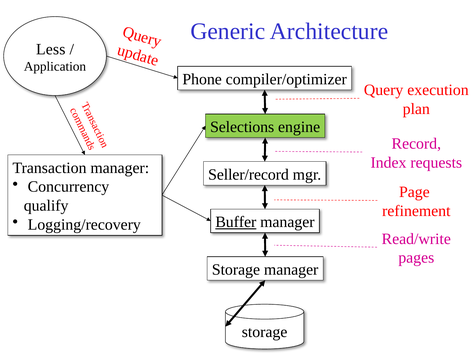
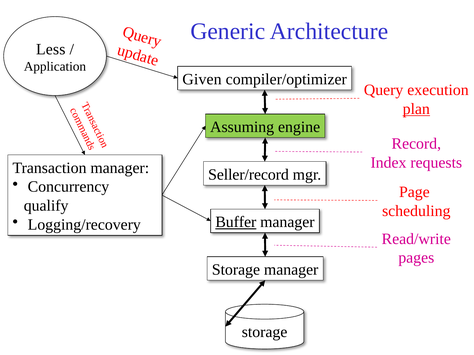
Phone: Phone -> Given
plan underline: none -> present
Selections: Selections -> Assuming
refinement: refinement -> scheduling
